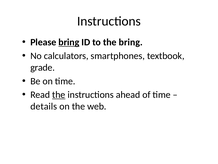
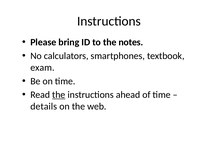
bring at (69, 42) underline: present -> none
the bring: bring -> notes
grade: grade -> exam
